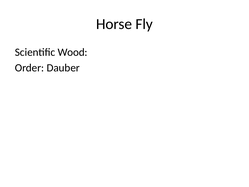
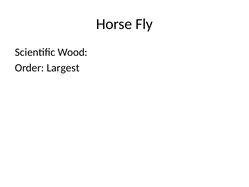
Dauber: Dauber -> Largest
